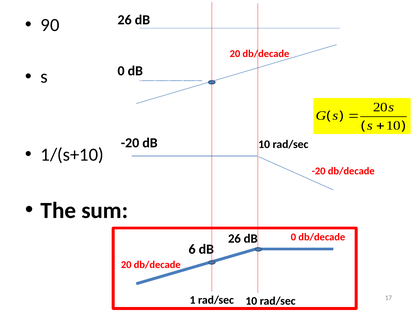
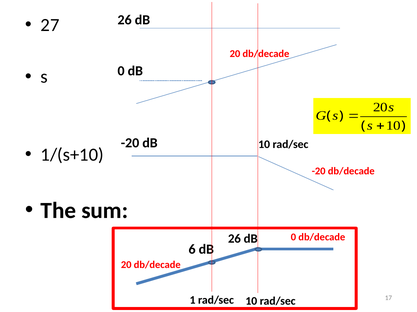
90: 90 -> 27
